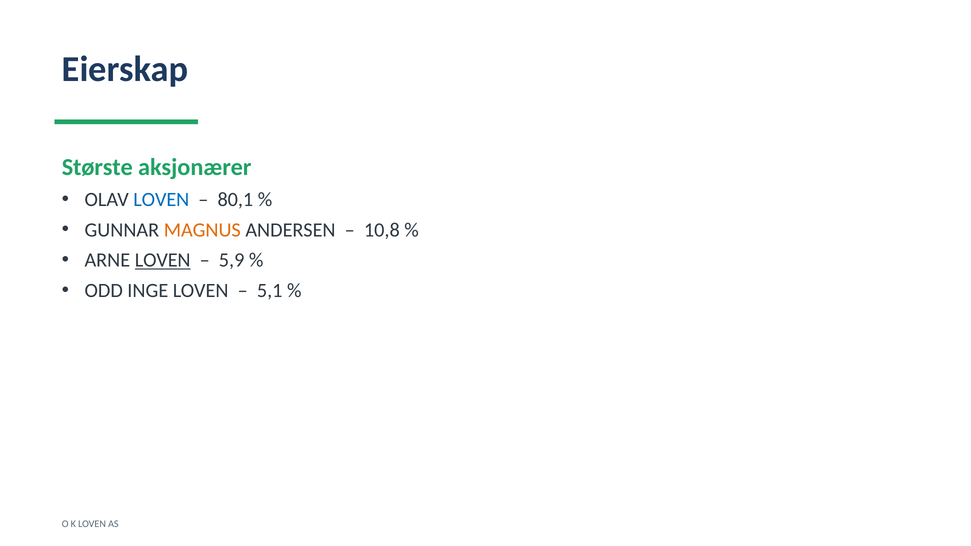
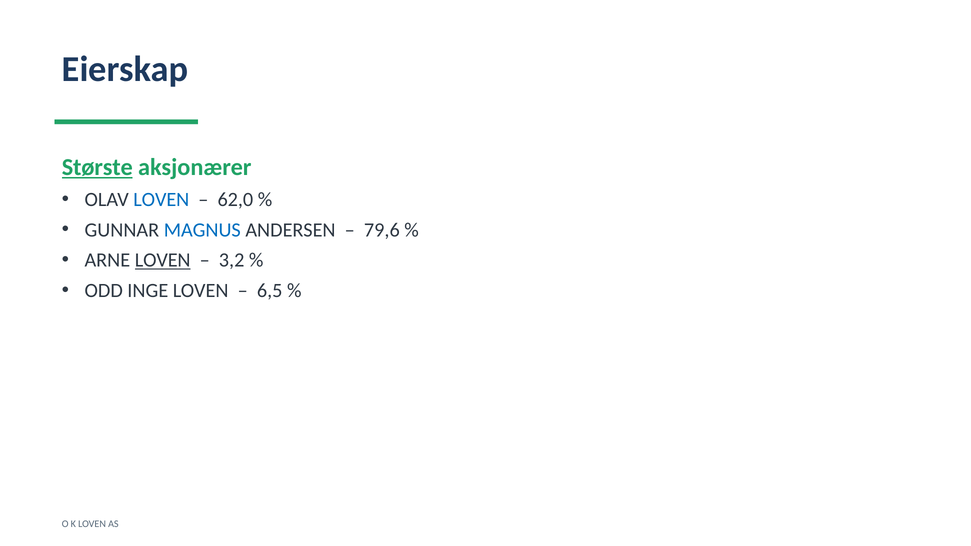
Største underline: none -> present
80,1: 80,1 -> 62,0
MAGNUS colour: orange -> blue
10,8: 10,8 -> 79,6
5,9: 5,9 -> 3,2
5,1: 5,1 -> 6,5
